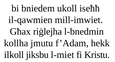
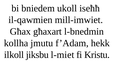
riġlejha: riġlejha -> għaxart
